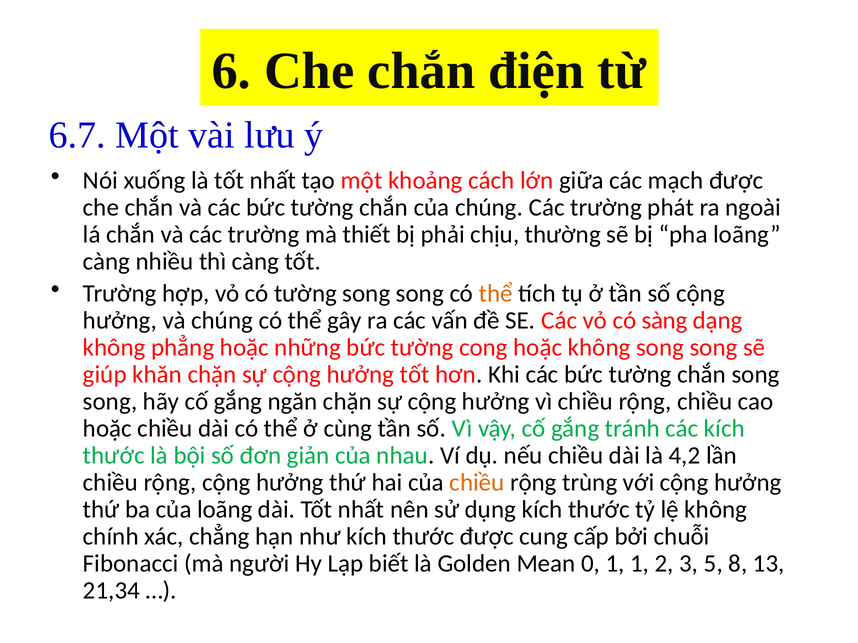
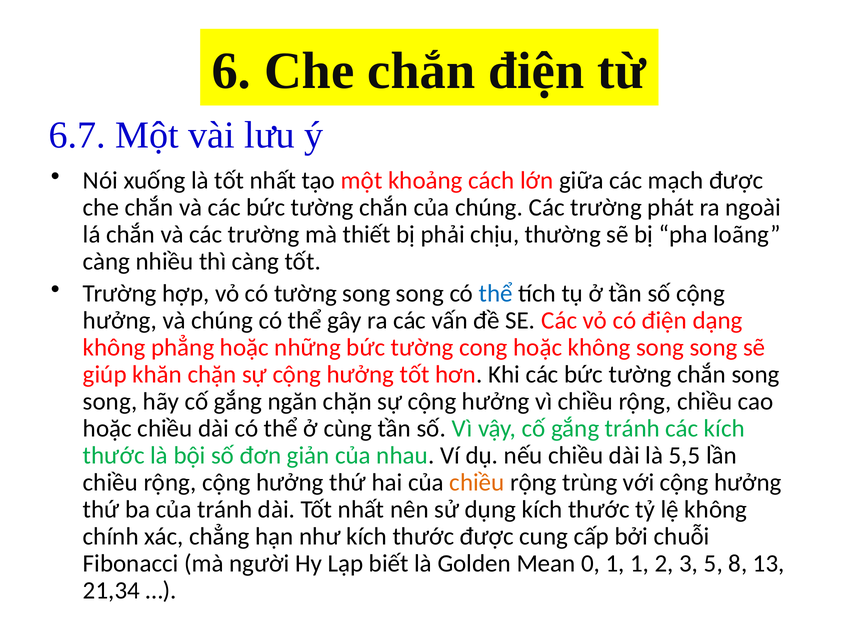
thể at (496, 294) colour: orange -> blue
có sàng: sàng -> điện
4,2: 4,2 -> 5,5
của loãng: loãng -> tránh
